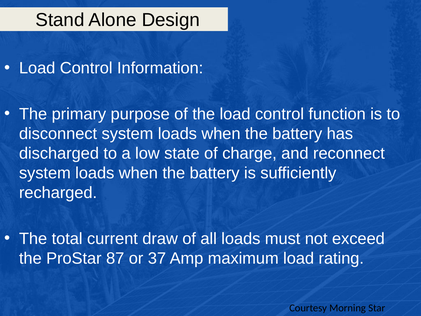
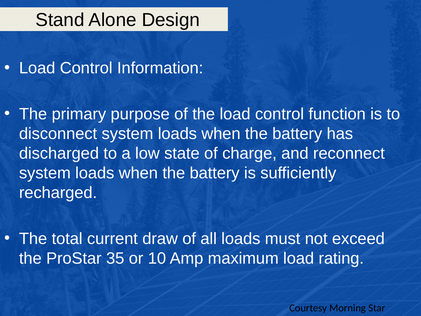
87: 87 -> 35
37: 37 -> 10
